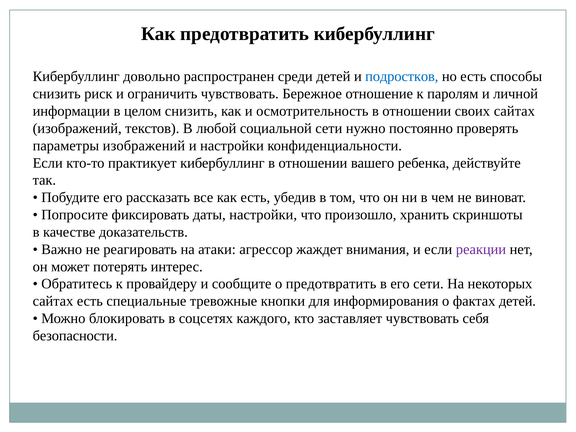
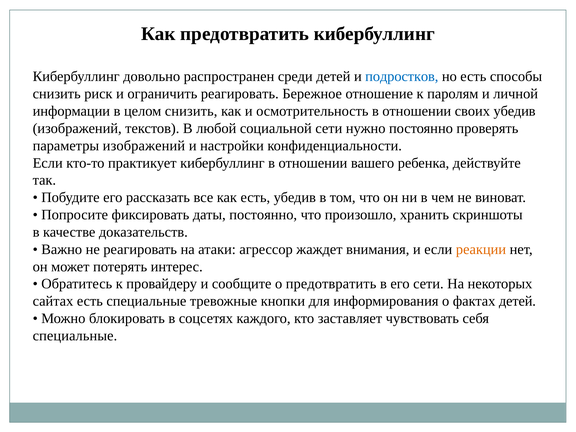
ограничить чувствовать: чувствовать -> реагировать
своих сайтах: сайтах -> убедив
даты настройки: настройки -> постоянно
реакции colour: purple -> orange
безопасности at (75, 336): безопасности -> специальные
